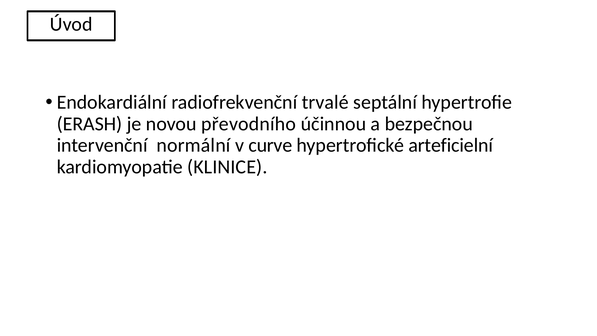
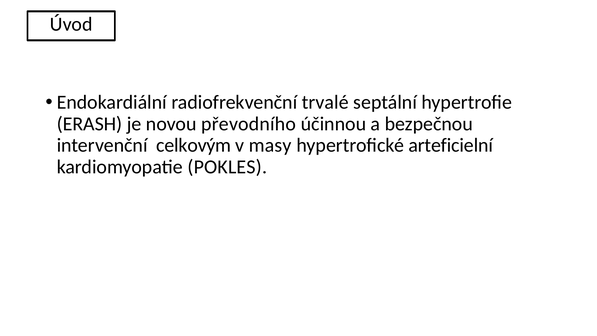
normální: normální -> celkovým
curve: curve -> masy
KLINICE: KLINICE -> POKLES
